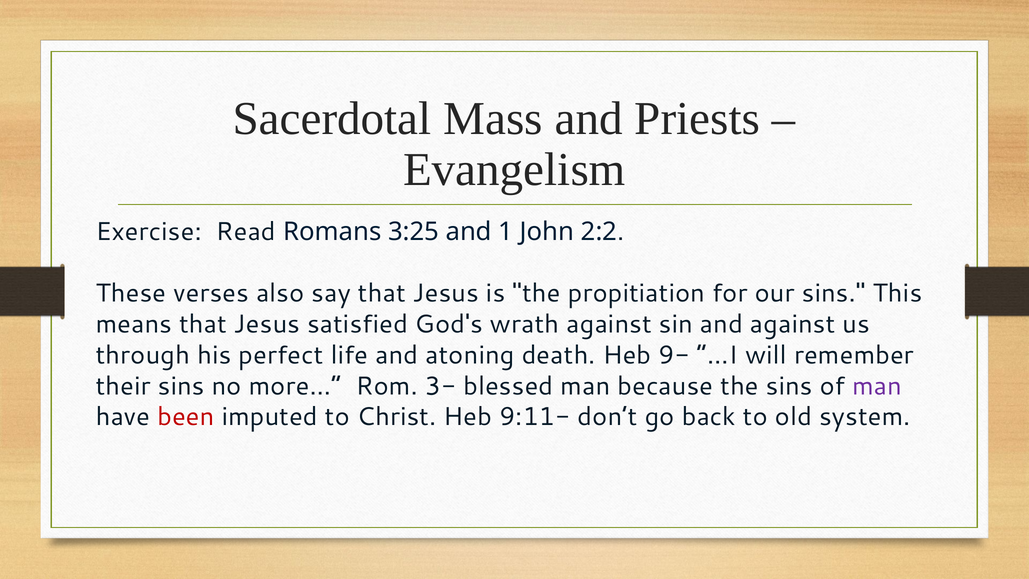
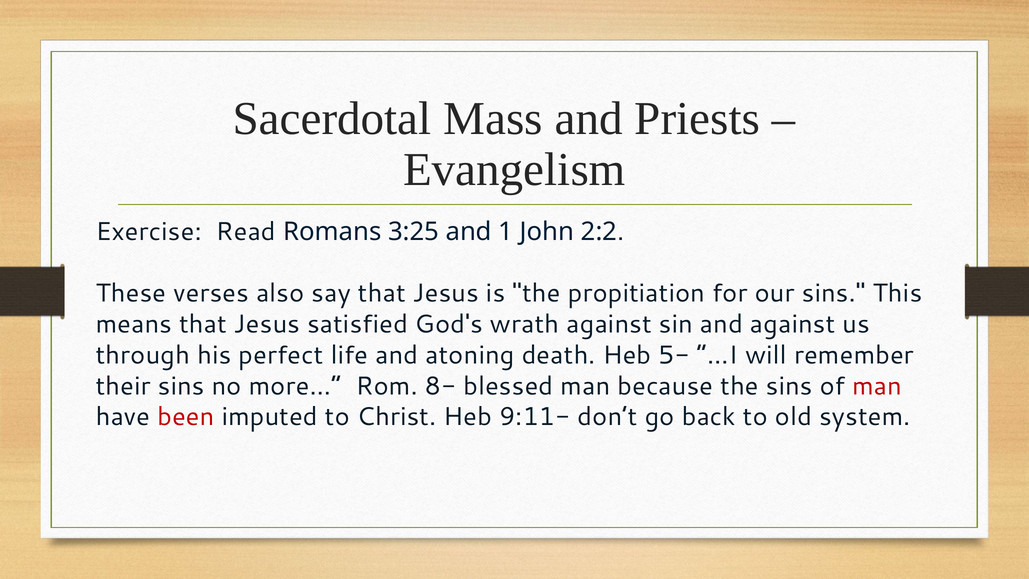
9-: 9- -> 5-
3-: 3- -> 8-
man at (877, 386) colour: purple -> red
